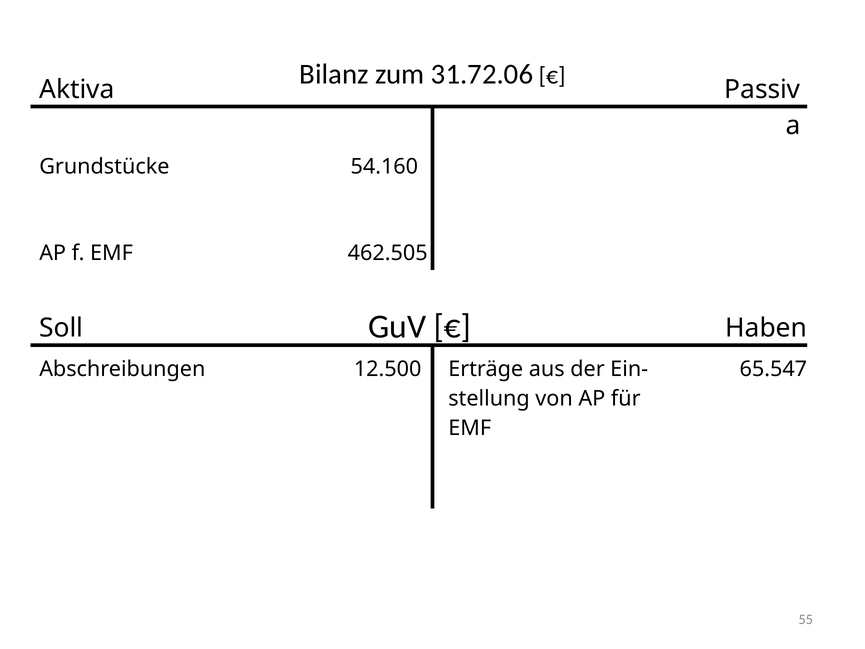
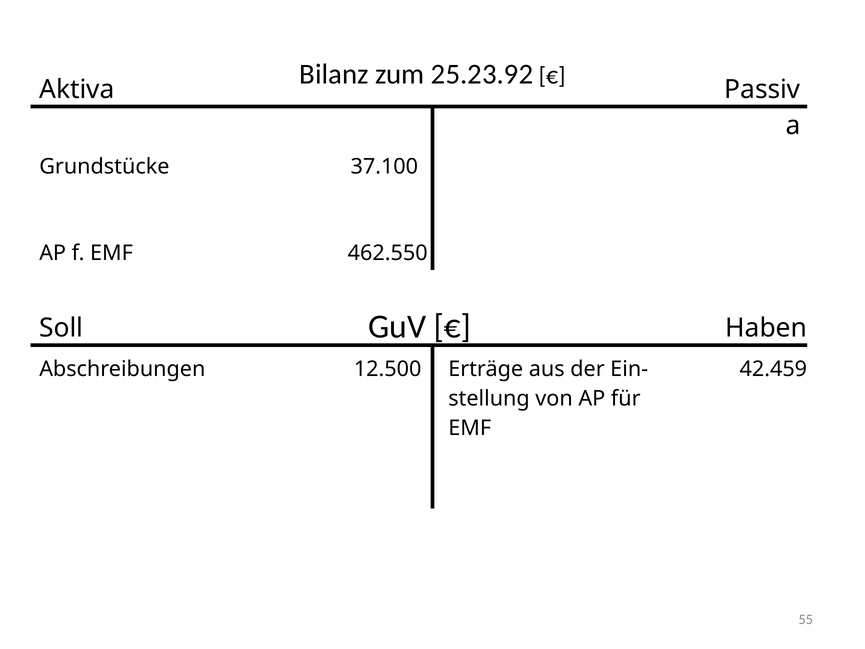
31.72.06: 31.72.06 -> 25.23.92
54.160: 54.160 -> 37.100
462.505: 462.505 -> 462.550
65.547: 65.547 -> 42.459
